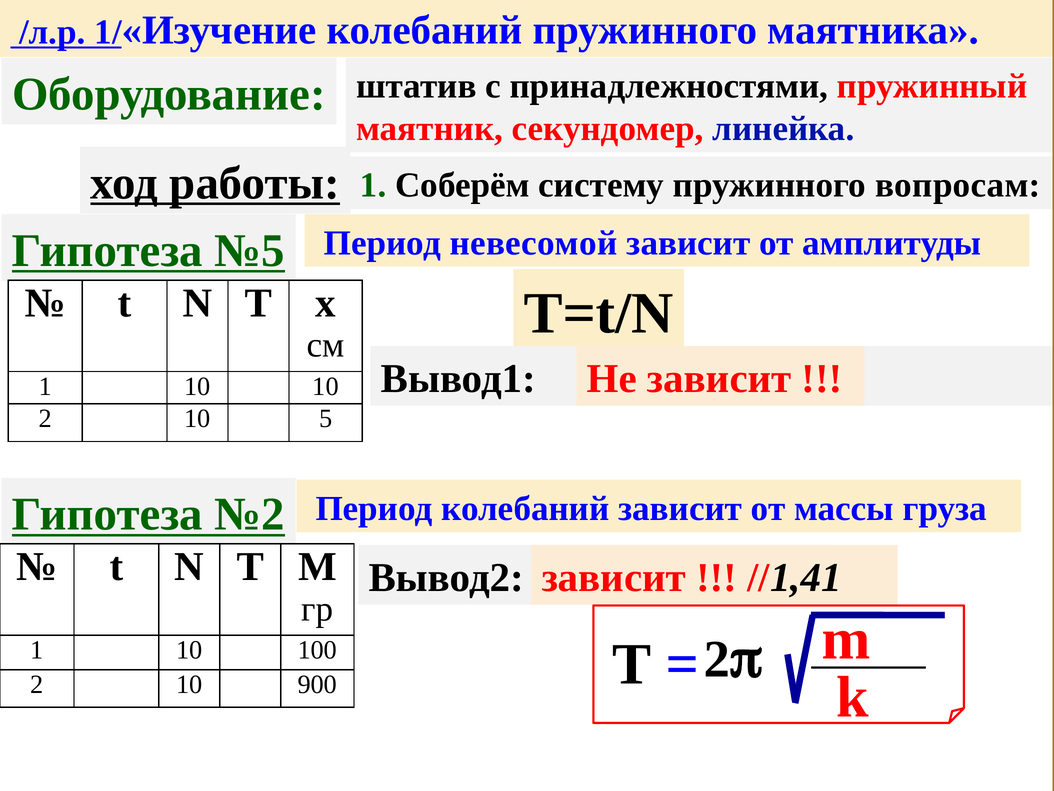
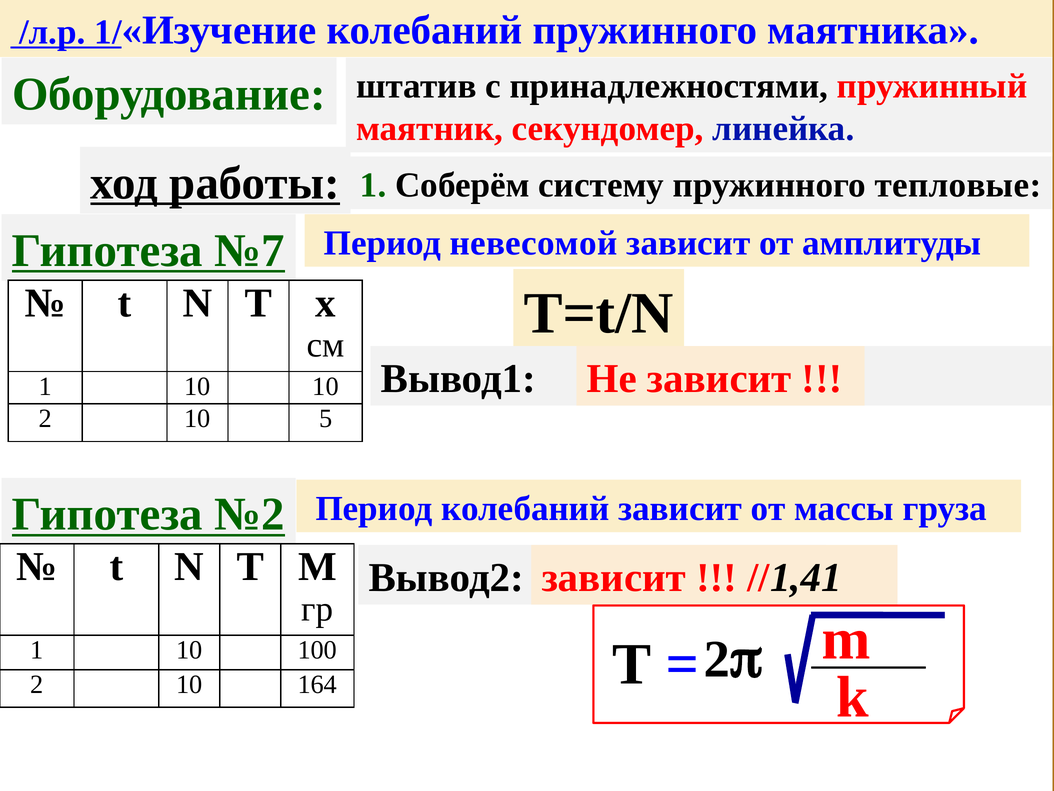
вопросам: вопросам -> тепловые
№5: №5 -> №7
900: 900 -> 164
